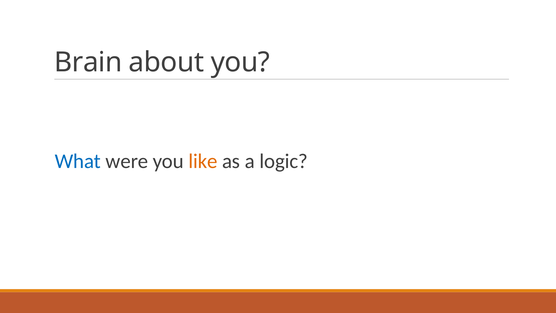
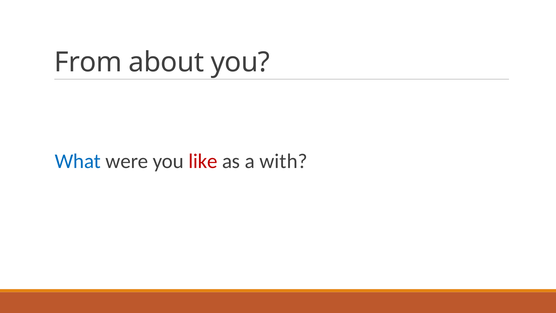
Brain: Brain -> From
like colour: orange -> red
logic: logic -> with
